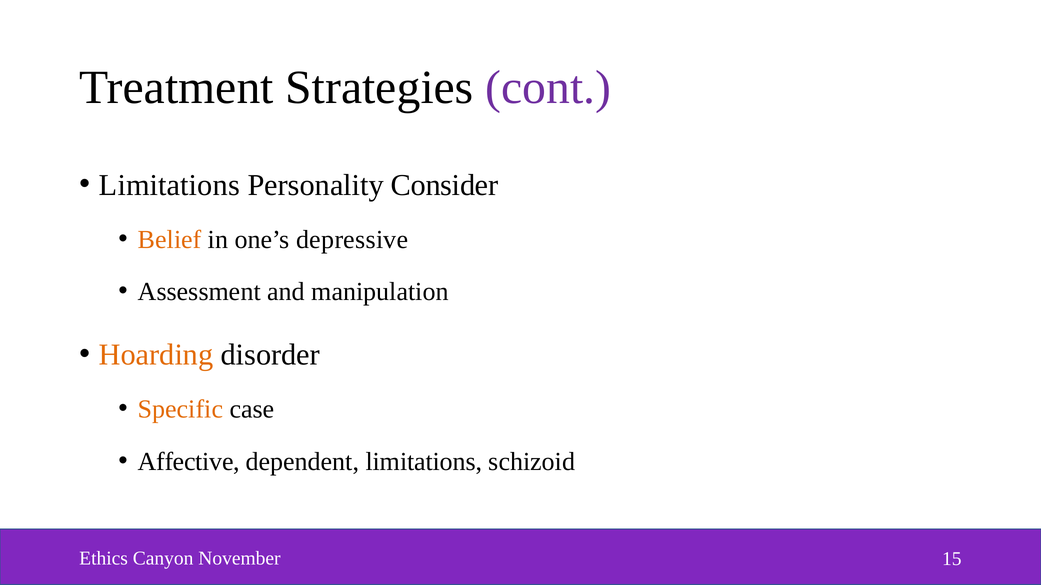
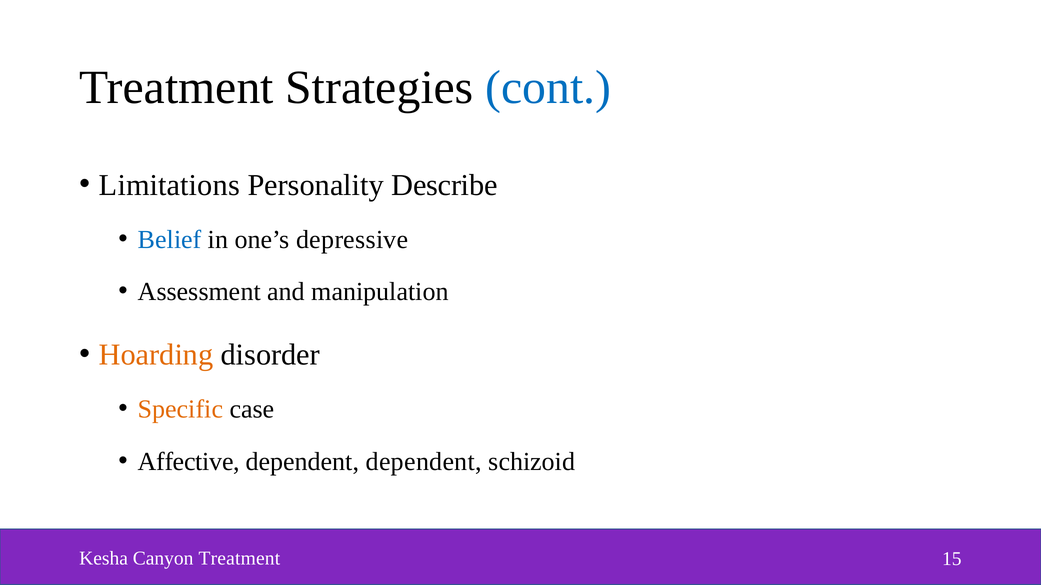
cont colour: purple -> blue
Consider: Consider -> Describe
Belief colour: orange -> blue
dependent limitations: limitations -> dependent
Ethics: Ethics -> Kesha
Canyon November: November -> Treatment
